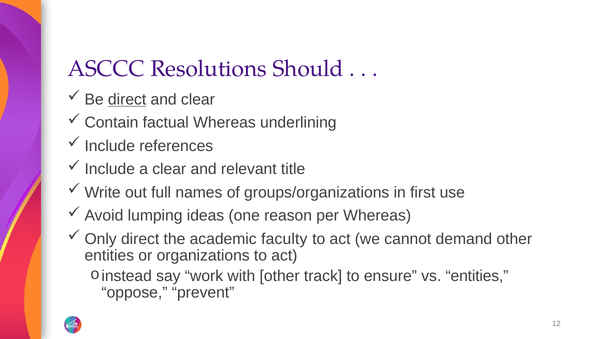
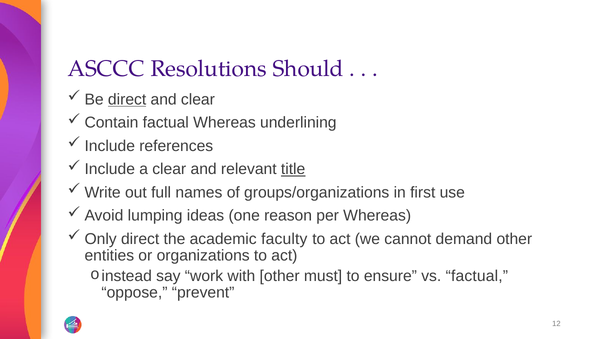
title underline: none -> present
track: track -> must
vs entities: entities -> factual
